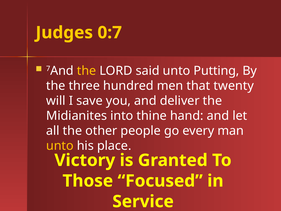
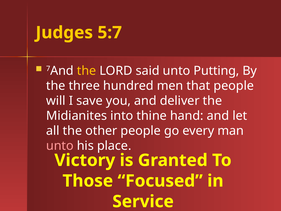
0:7: 0:7 -> 5:7
that twenty: twenty -> people
unto at (60, 146) colour: yellow -> pink
